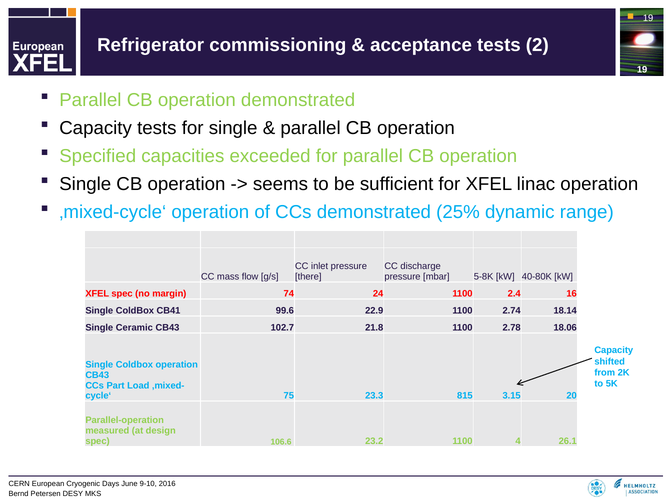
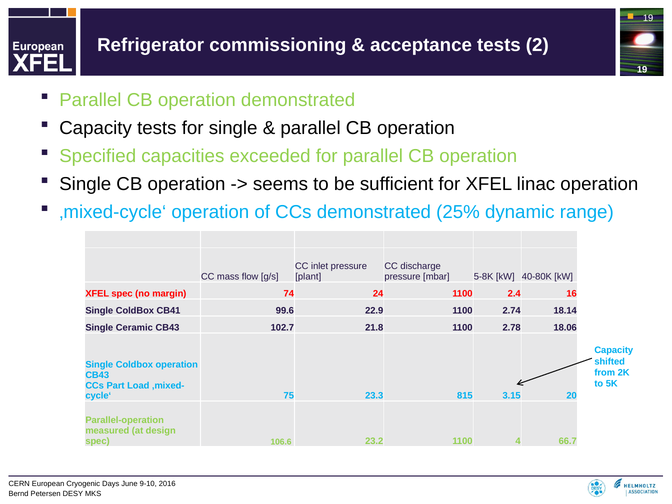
there: there -> plant
26.1: 26.1 -> 66.7
